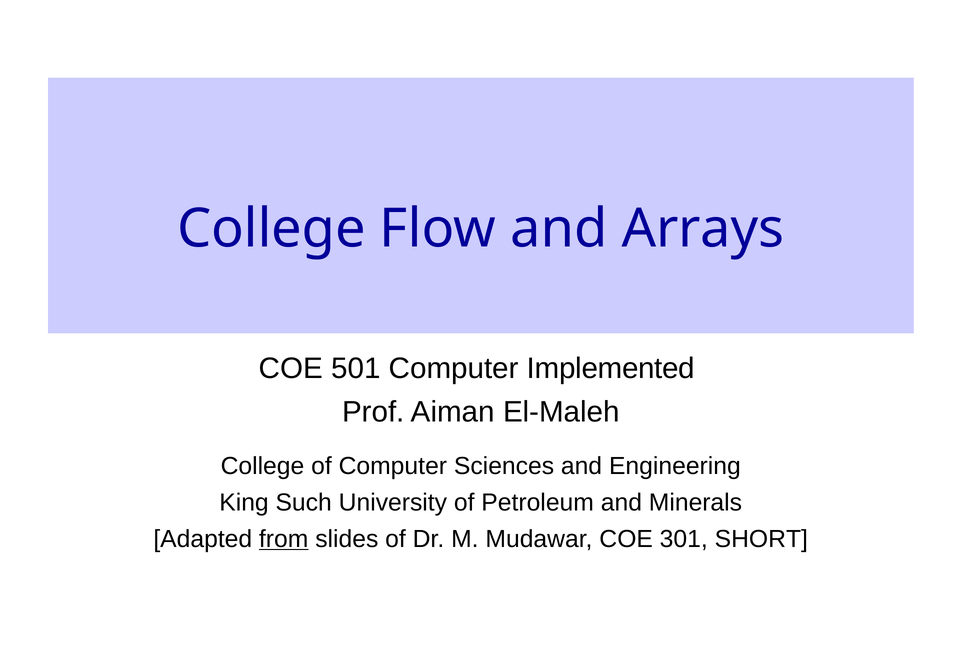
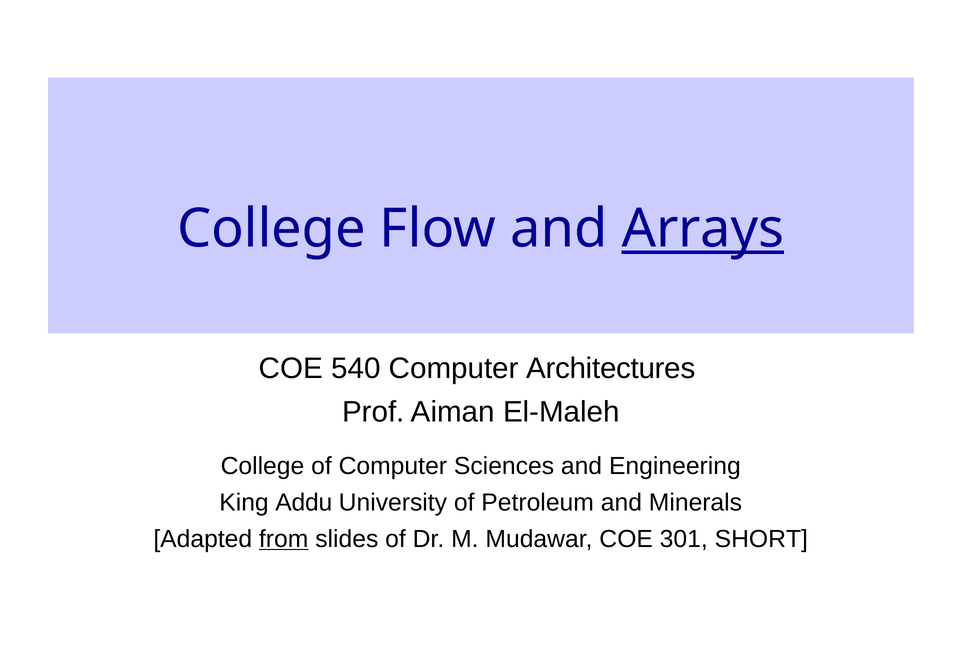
Arrays underline: none -> present
501: 501 -> 540
Implemented: Implemented -> Architectures
Such: Such -> Addu
